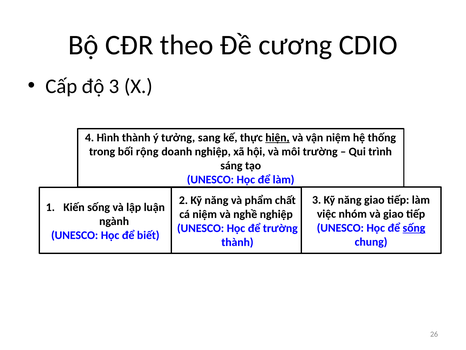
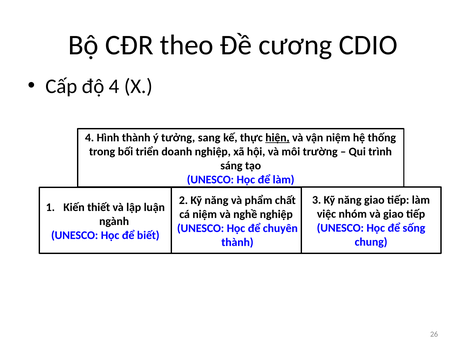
độ 3: 3 -> 4
rộng: rộng -> triển
Kiến sống: sống -> thiết
sống at (414, 228) underline: present -> none
để trường: trường -> chuyên
